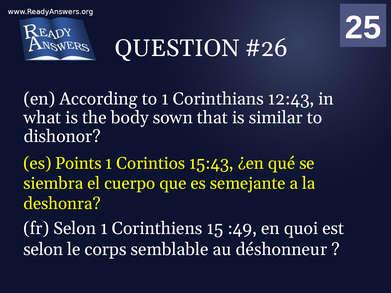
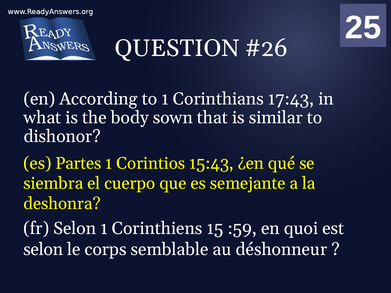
12:43: 12:43 -> 17:43
Points: Points -> Partes
:49: :49 -> :59
